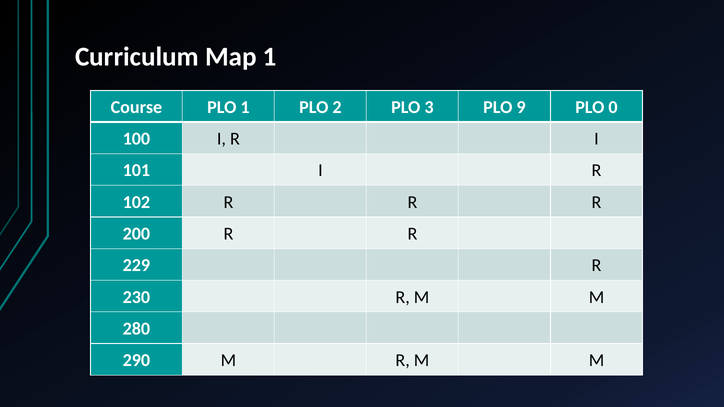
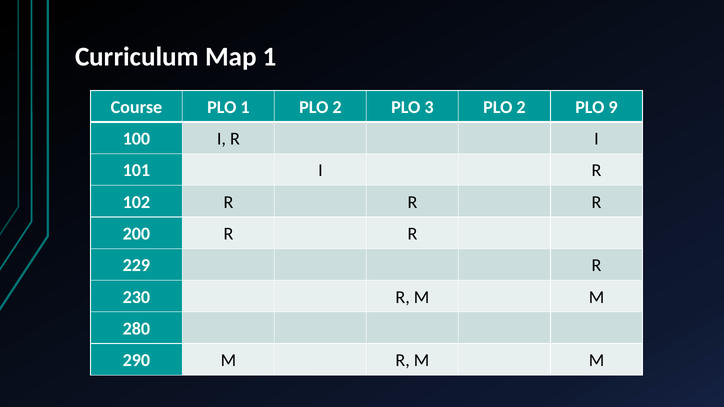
3 PLO 9: 9 -> 2
0: 0 -> 9
